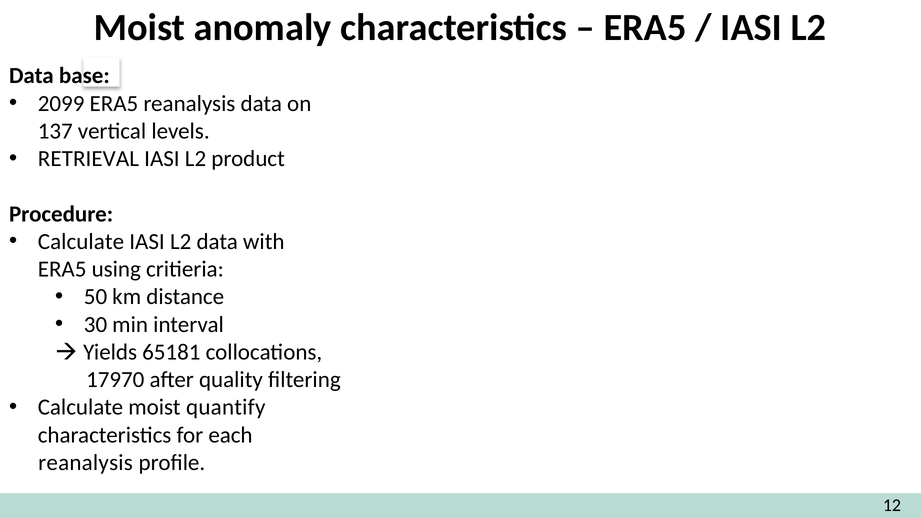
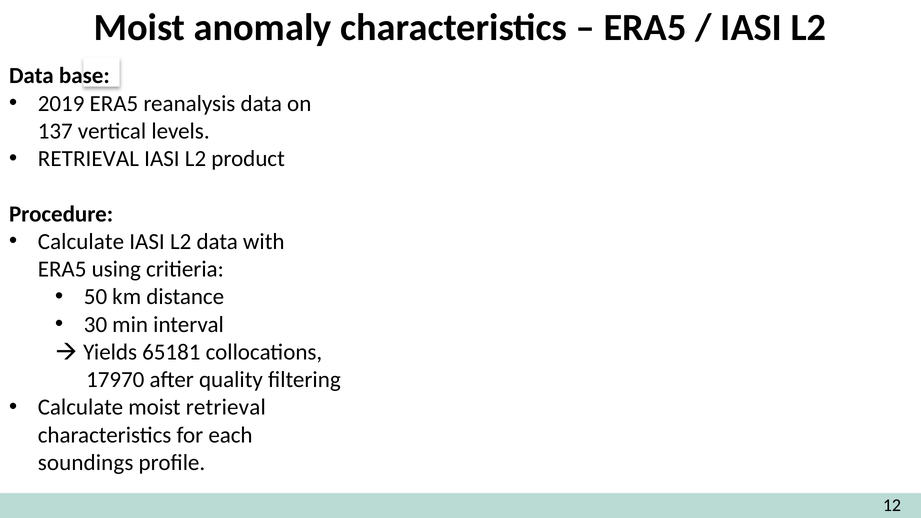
2099: 2099 -> 2019
moist quantify: quantify -> retrieval
reanalysis at (86, 463): reanalysis -> soundings
